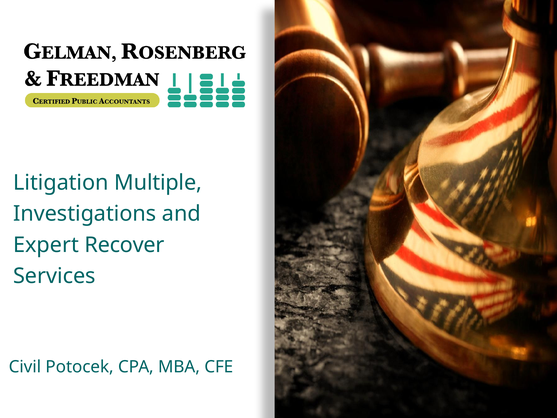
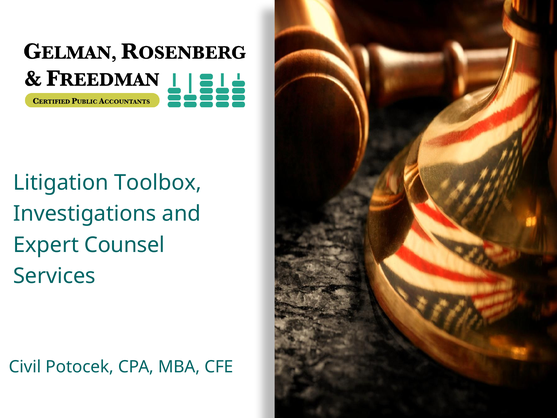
Multiple: Multiple -> Toolbox
Recover: Recover -> Counsel
